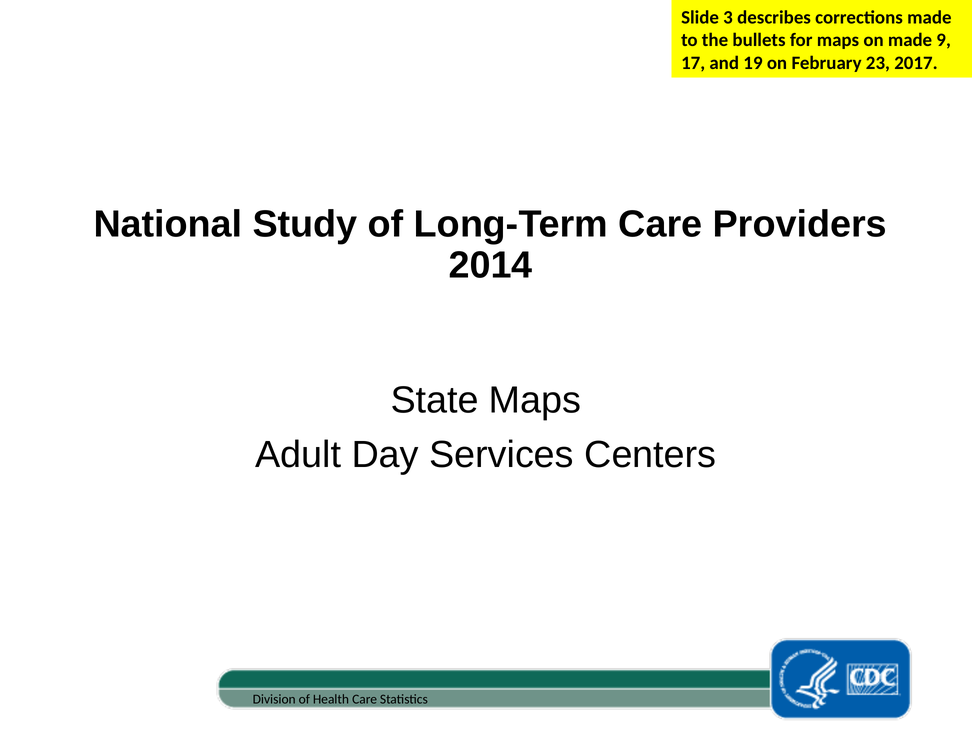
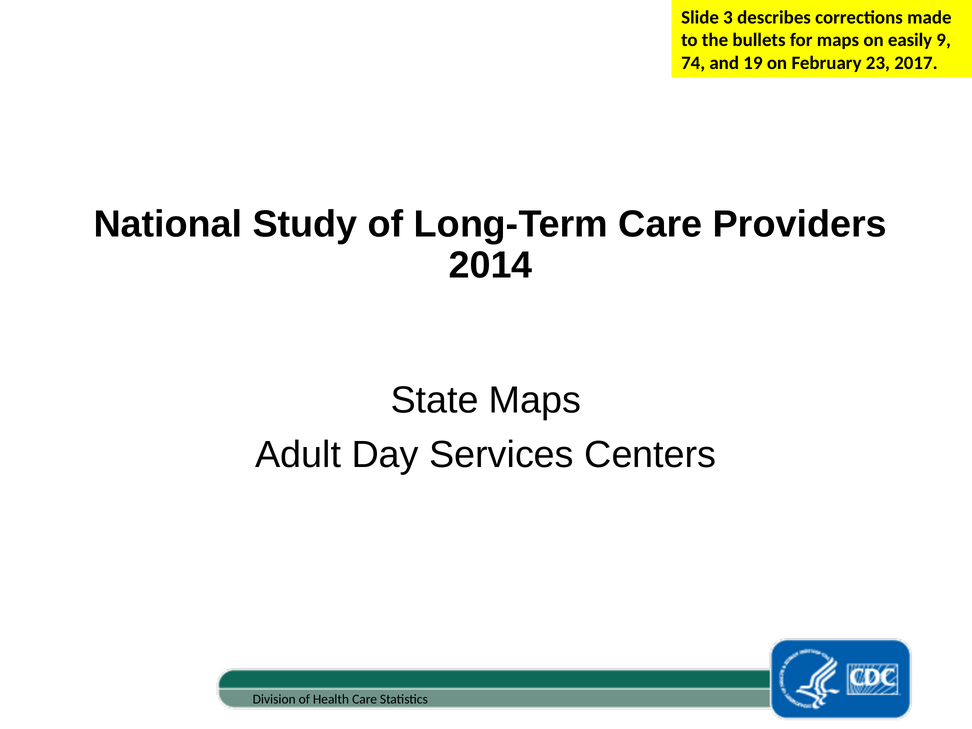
on made: made -> easily
17: 17 -> 74
